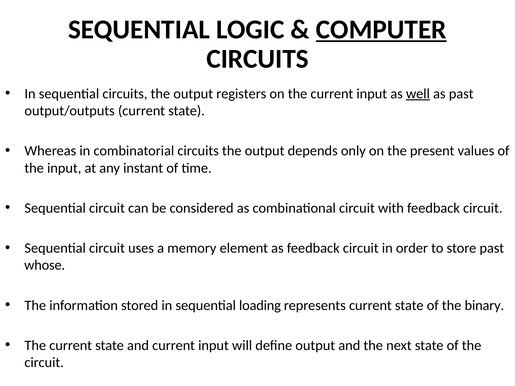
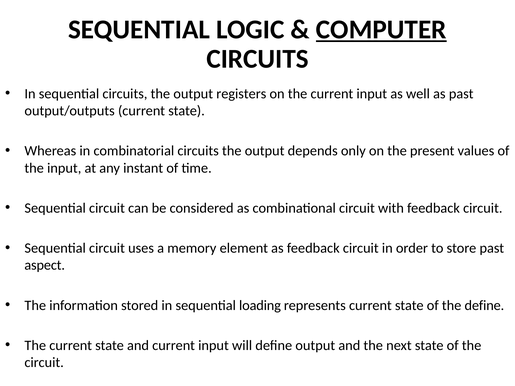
well underline: present -> none
whose: whose -> aspect
the binary: binary -> define
